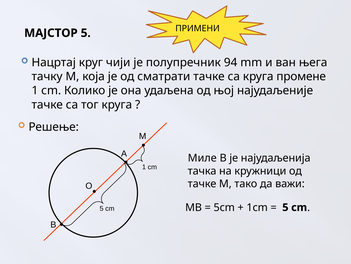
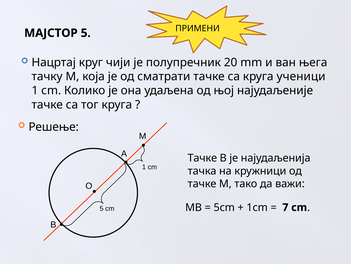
94: 94 -> 20
промене: промене -> ученици
Миле: Миле -> Тачкe
5 at (285, 207): 5 -> 7
